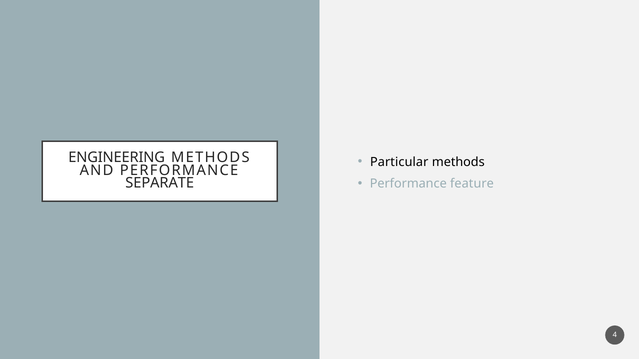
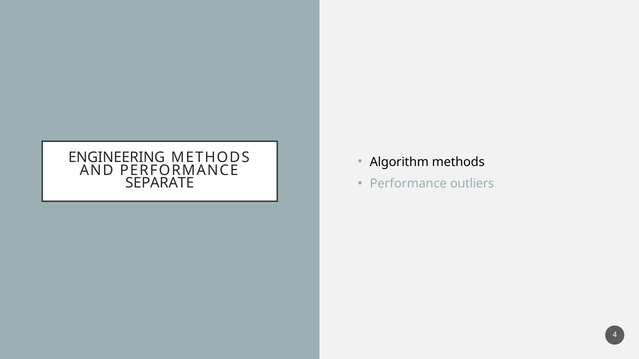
Particular: Particular -> Algorithm
feature: feature -> outliers
